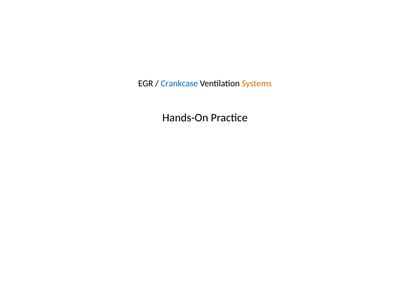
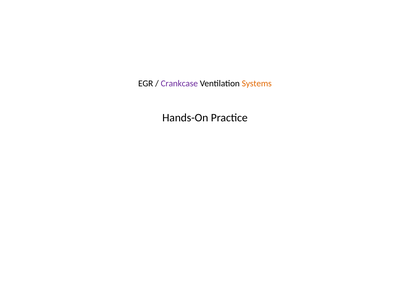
Crankcase colour: blue -> purple
